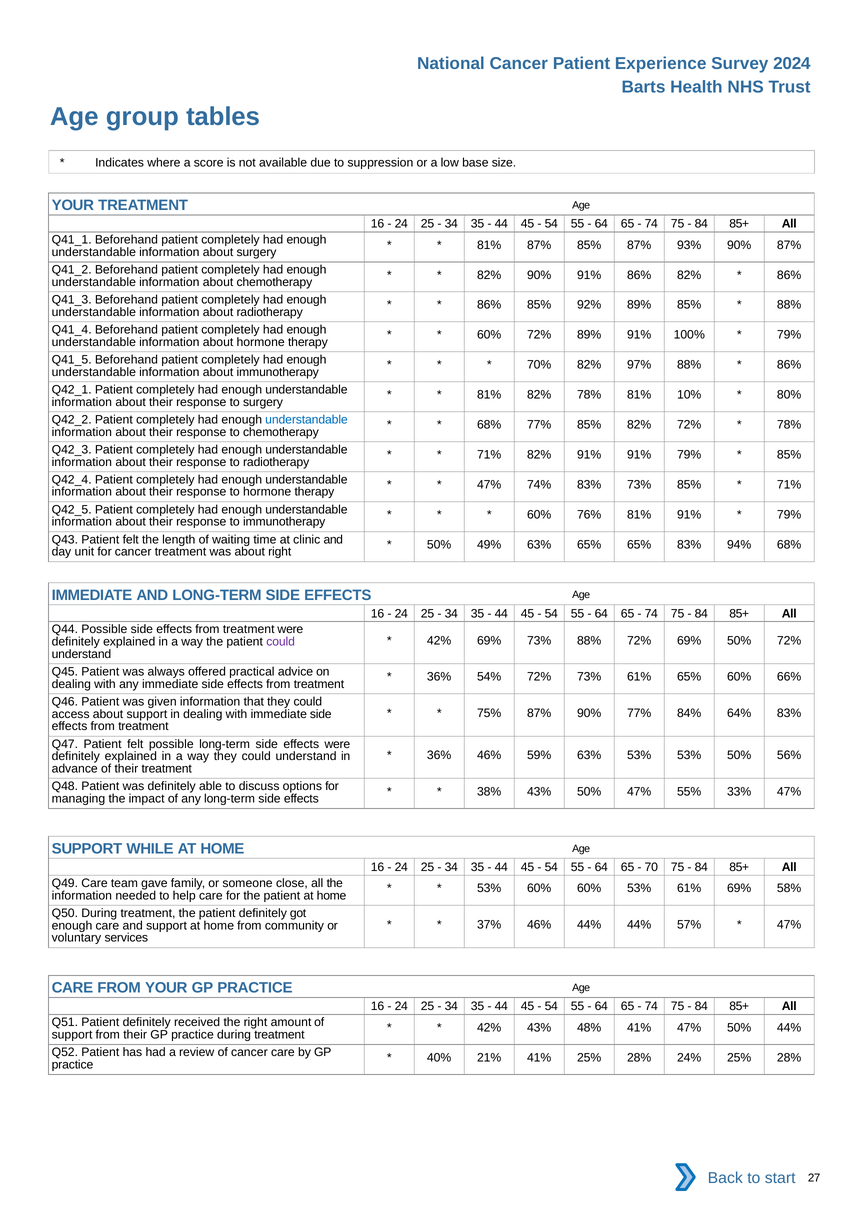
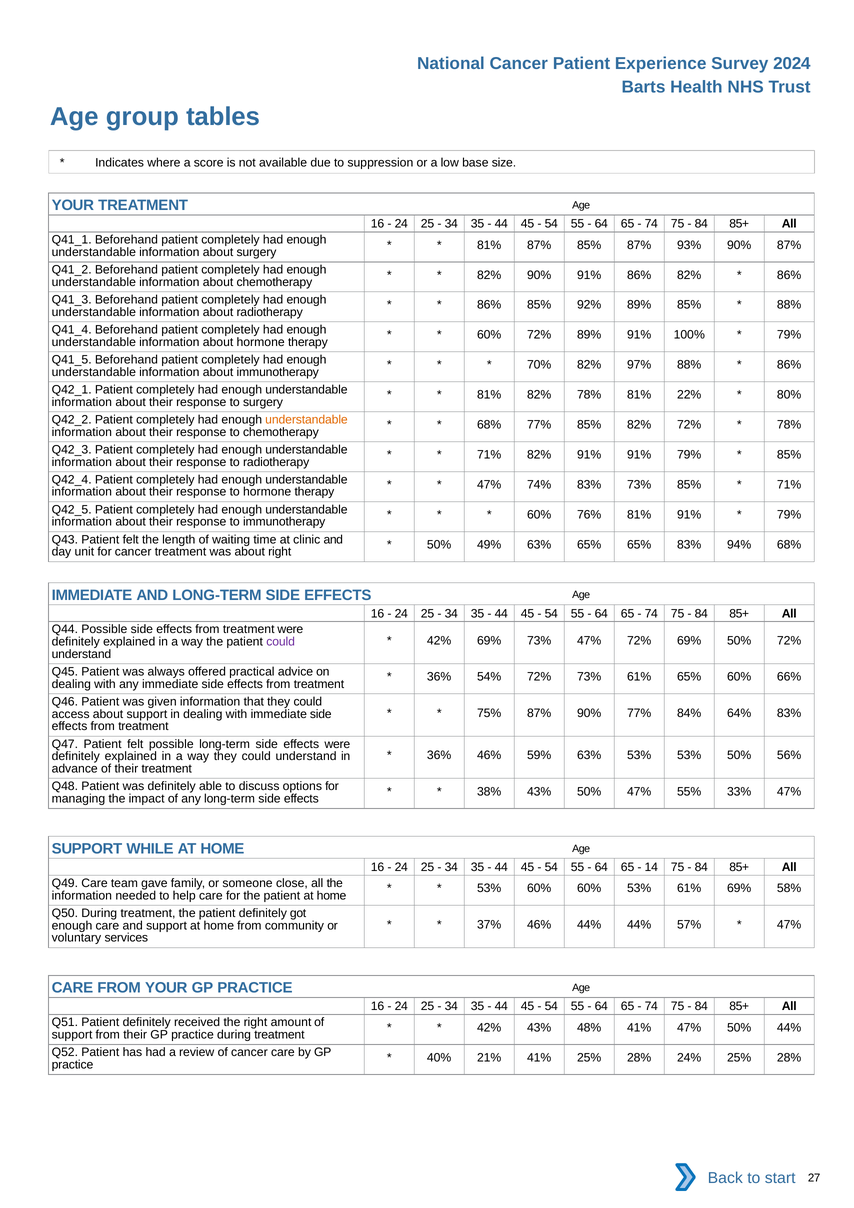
10%: 10% -> 22%
understandable at (307, 420) colour: blue -> orange
73% 88%: 88% -> 47%
70: 70 -> 14
